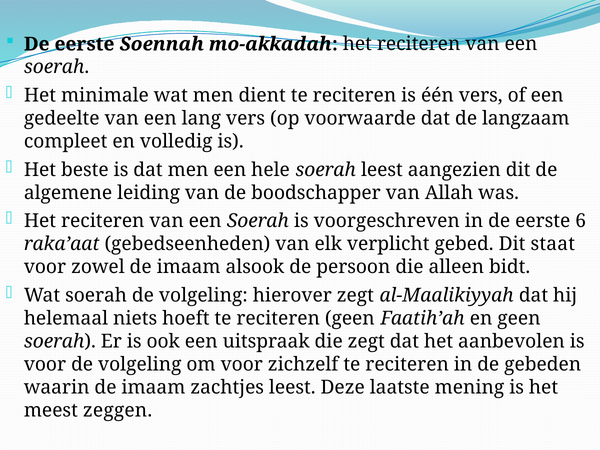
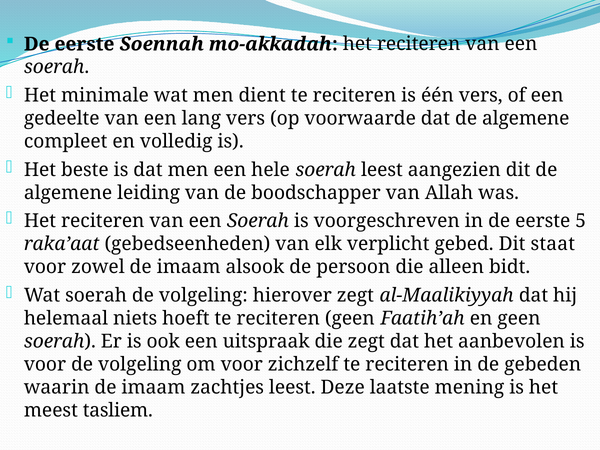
dat de langzaam: langzaam -> algemene
6: 6 -> 5
zeggen: zeggen -> tasliem
